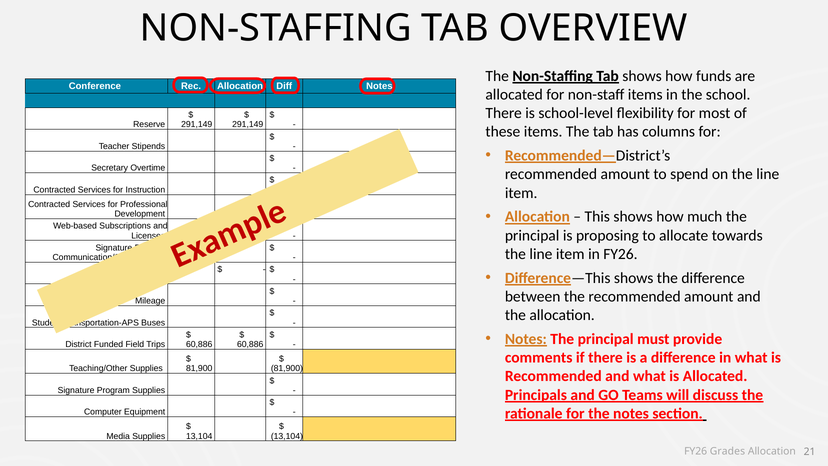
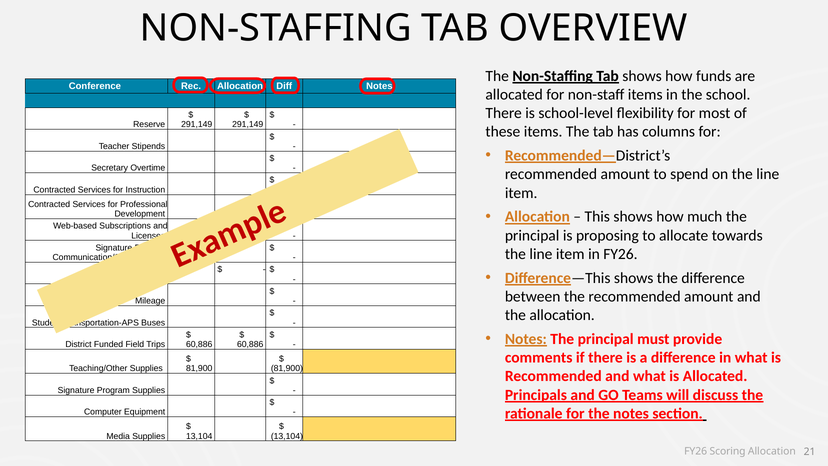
Grades: Grades -> Scoring
